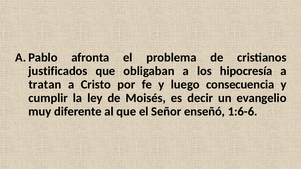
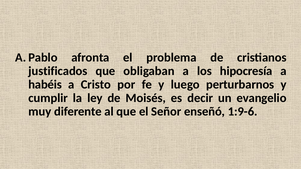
tratan: tratan -> habéis
consecuencia: consecuencia -> perturbarnos
1:6-6: 1:6-6 -> 1:9-6
